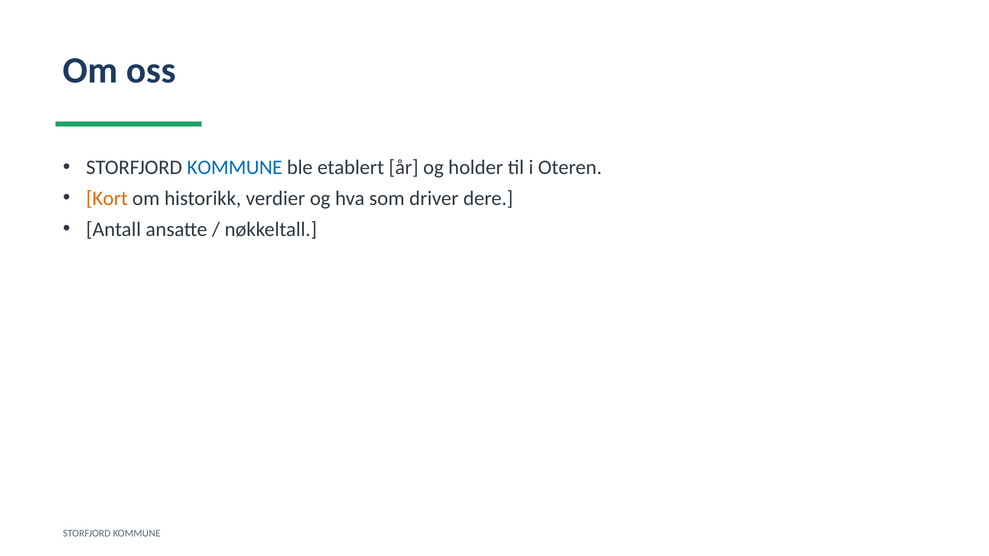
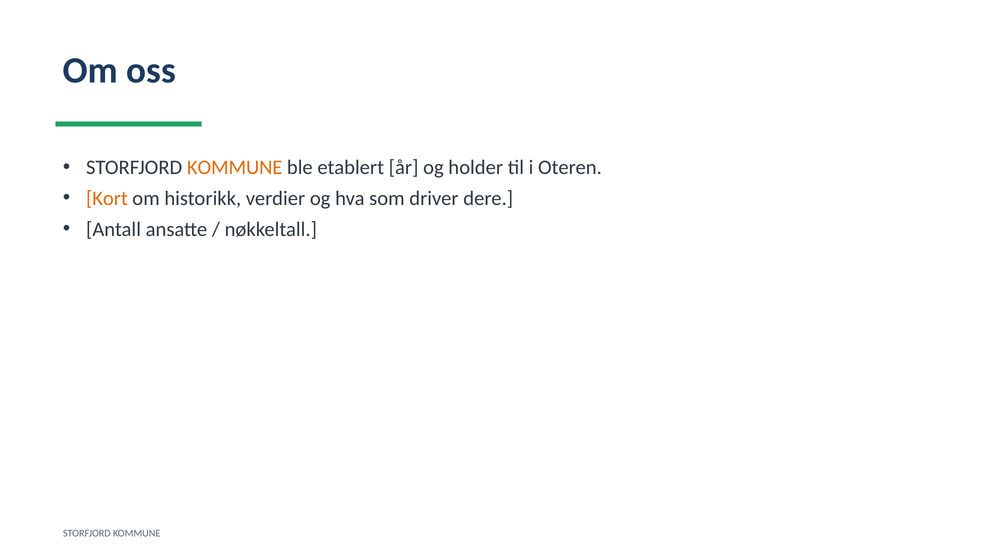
KOMMUNE at (235, 168) colour: blue -> orange
